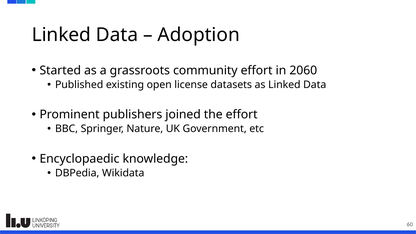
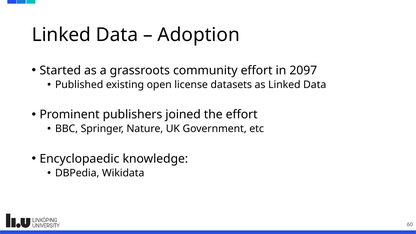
2060: 2060 -> 2097
